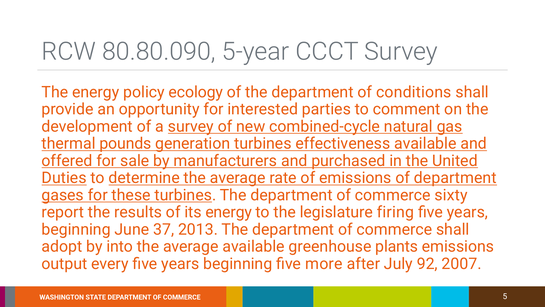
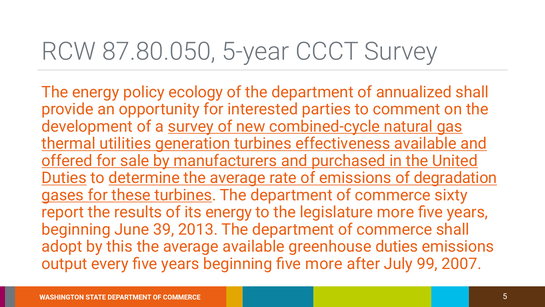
80.80.090: 80.80.090 -> 87.80.050
conditions: conditions -> annualized
pounds: pounds -> utilities
of department: department -> degradation
legislature firing: firing -> more
37: 37 -> 39
into: into -> this
greenhouse plants: plants -> duties
92: 92 -> 99
